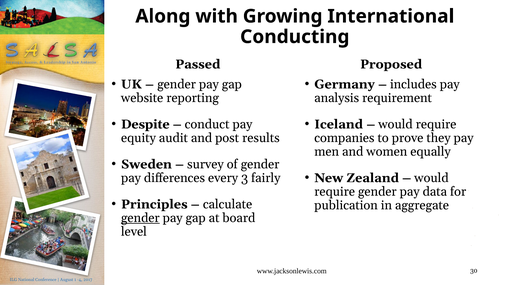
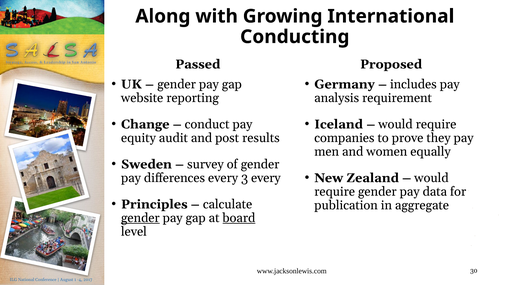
Despite: Despite -> Change
3 fairly: fairly -> every
board underline: none -> present
